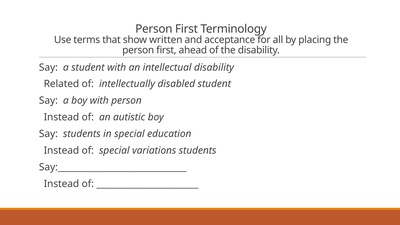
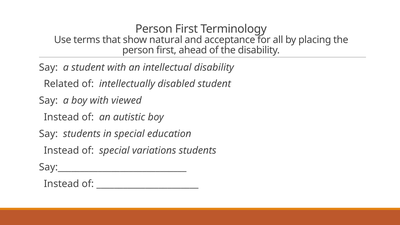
written: written -> natural
with person: person -> viewed
